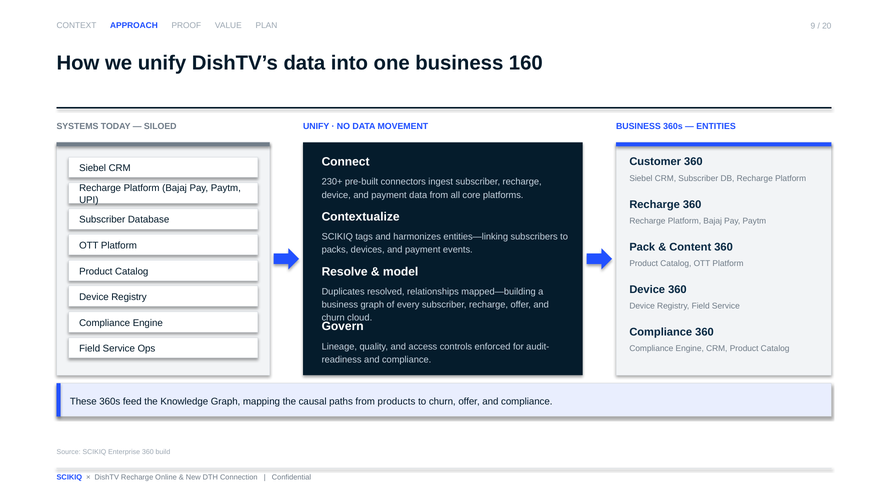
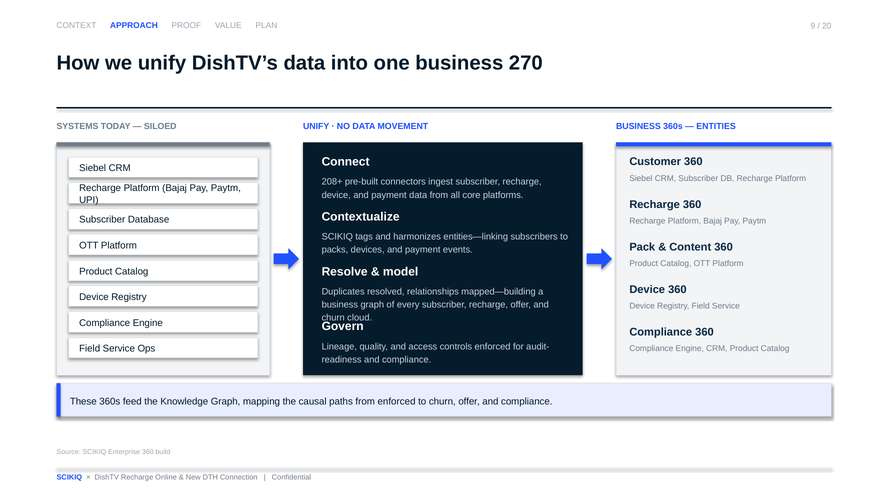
160: 160 -> 270
230+: 230+ -> 208+
from products: products -> enforced
